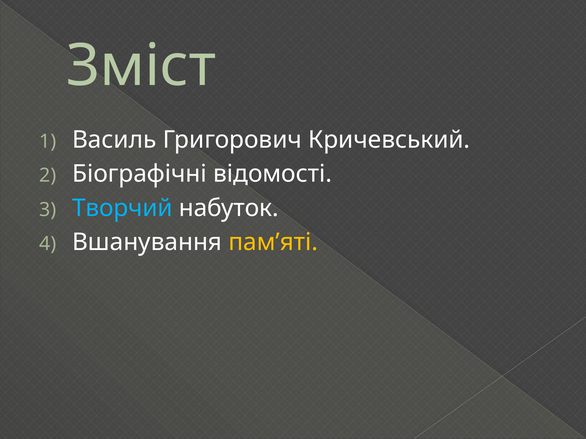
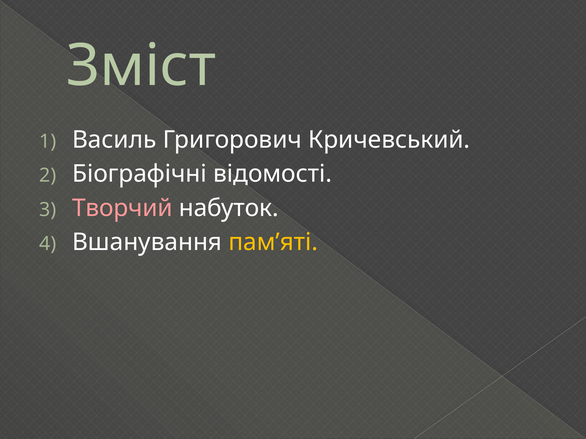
Творчий colour: light blue -> pink
